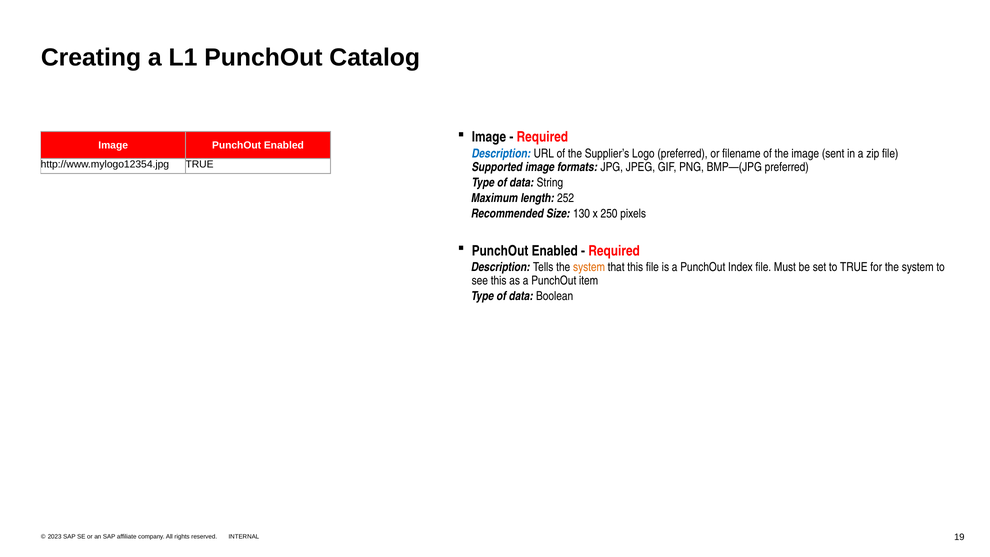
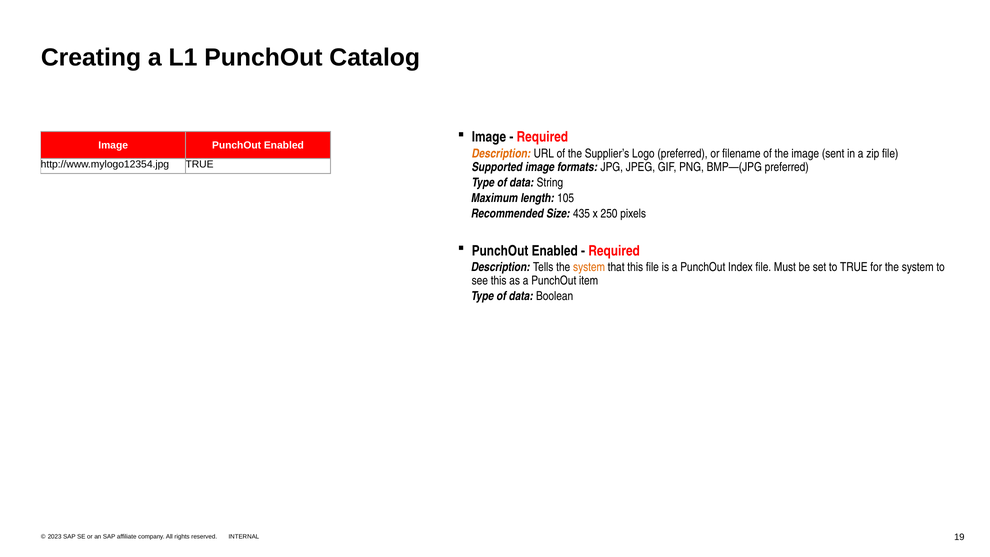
Description at (501, 154) colour: blue -> orange
252: 252 -> 105
130: 130 -> 435
